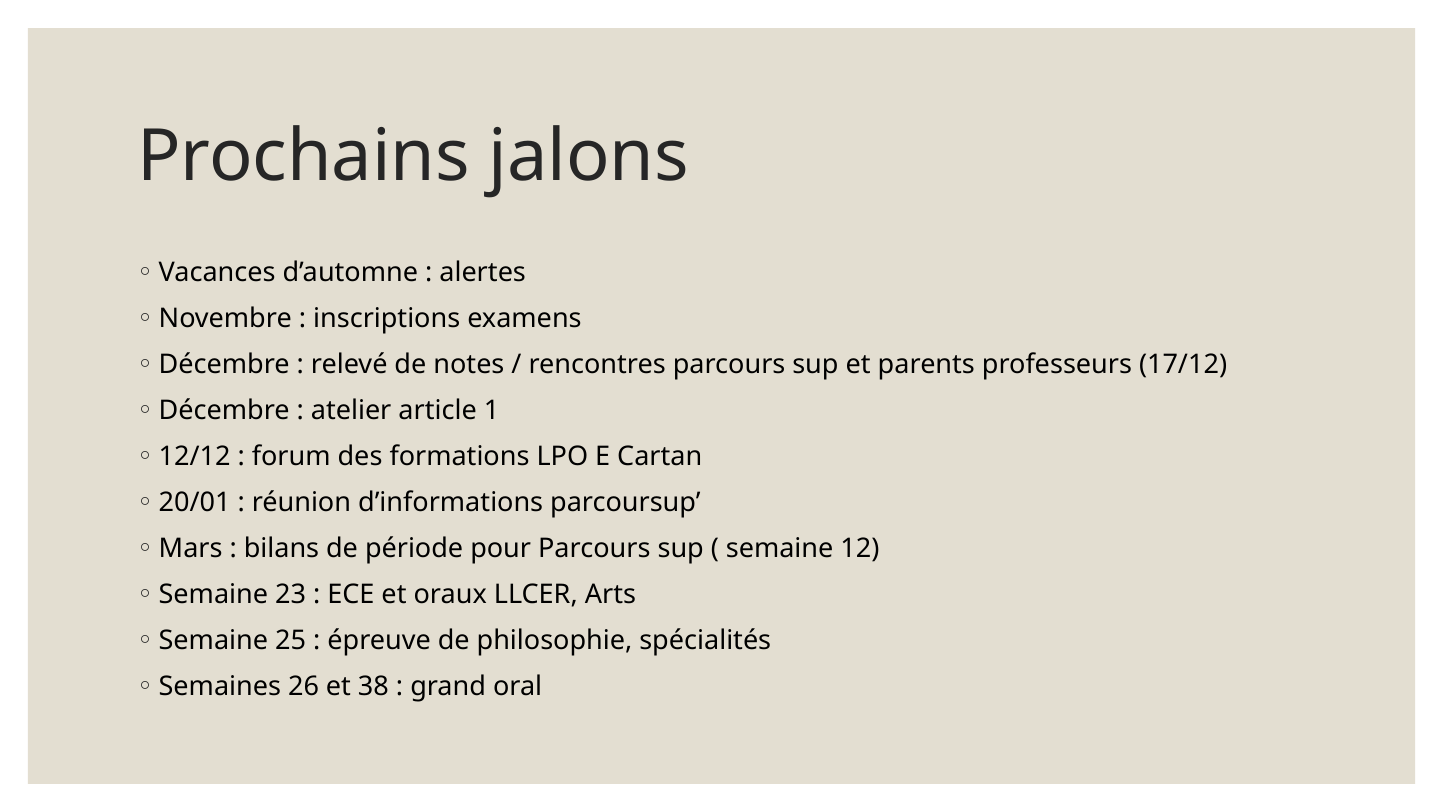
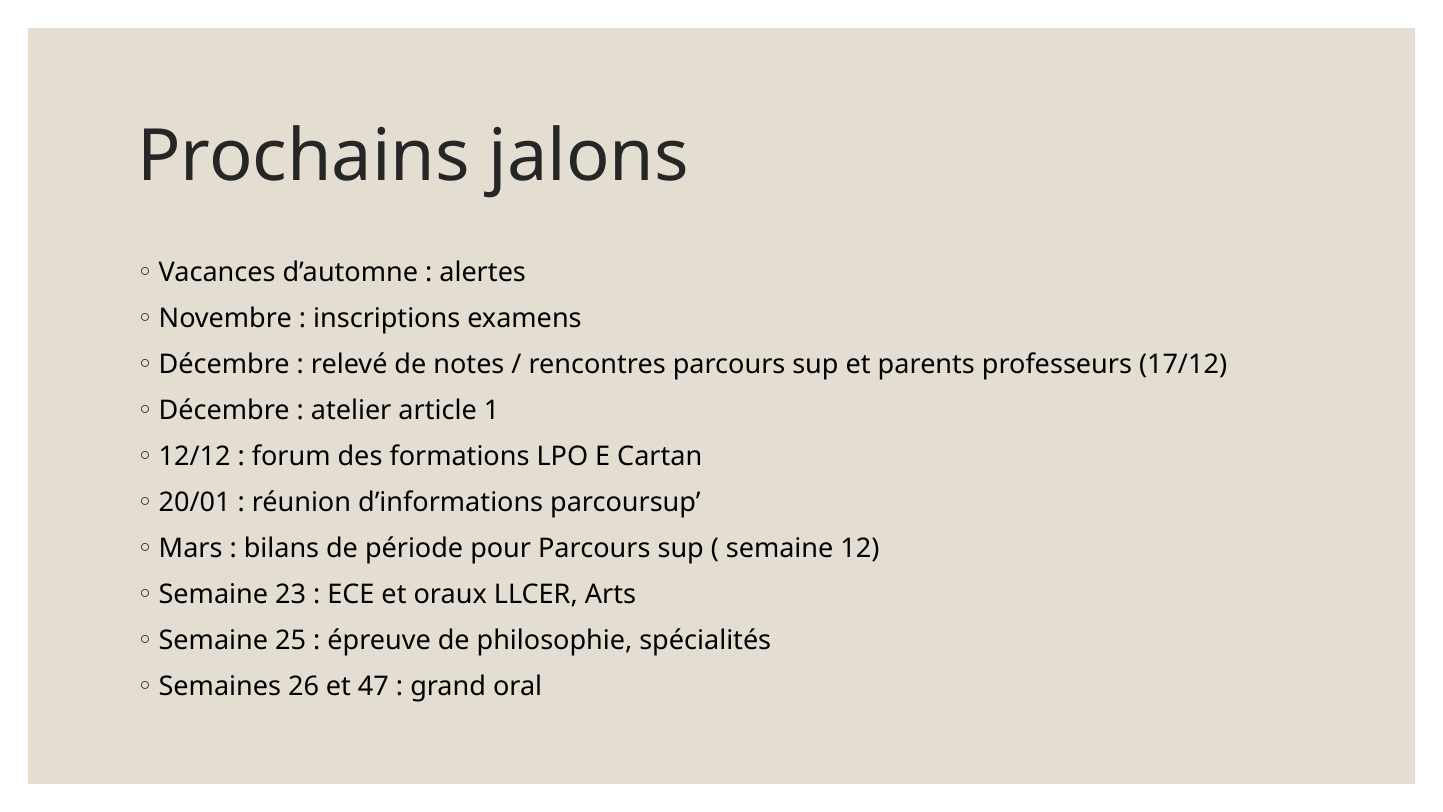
38: 38 -> 47
